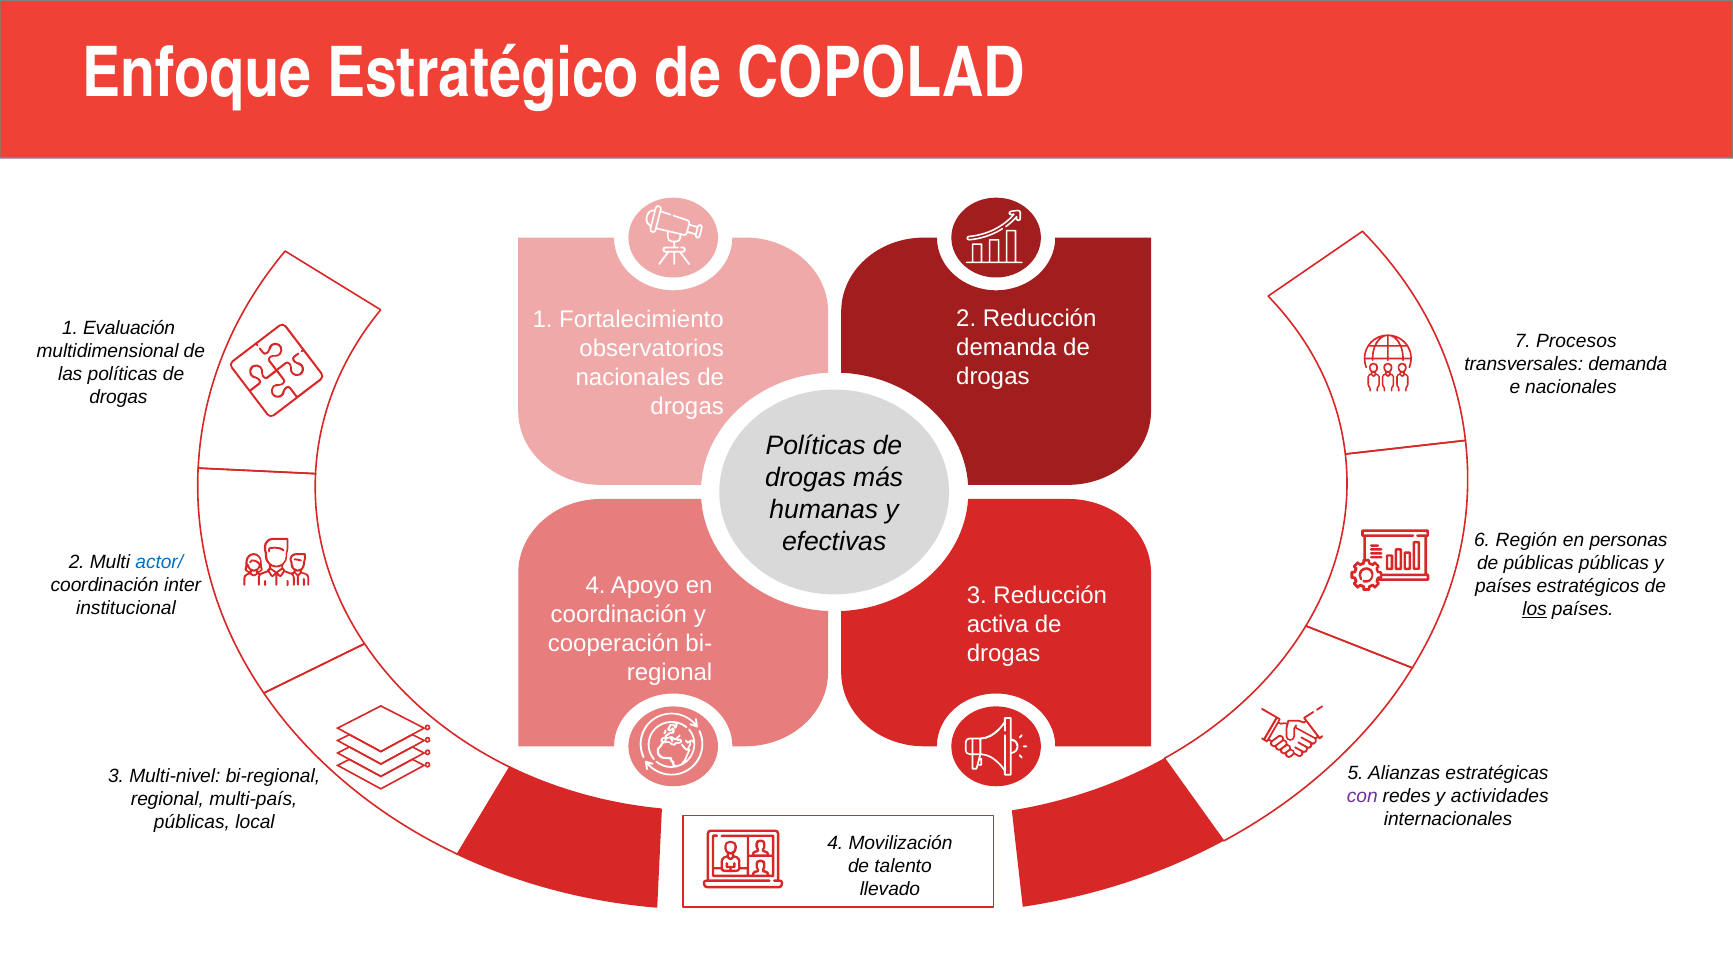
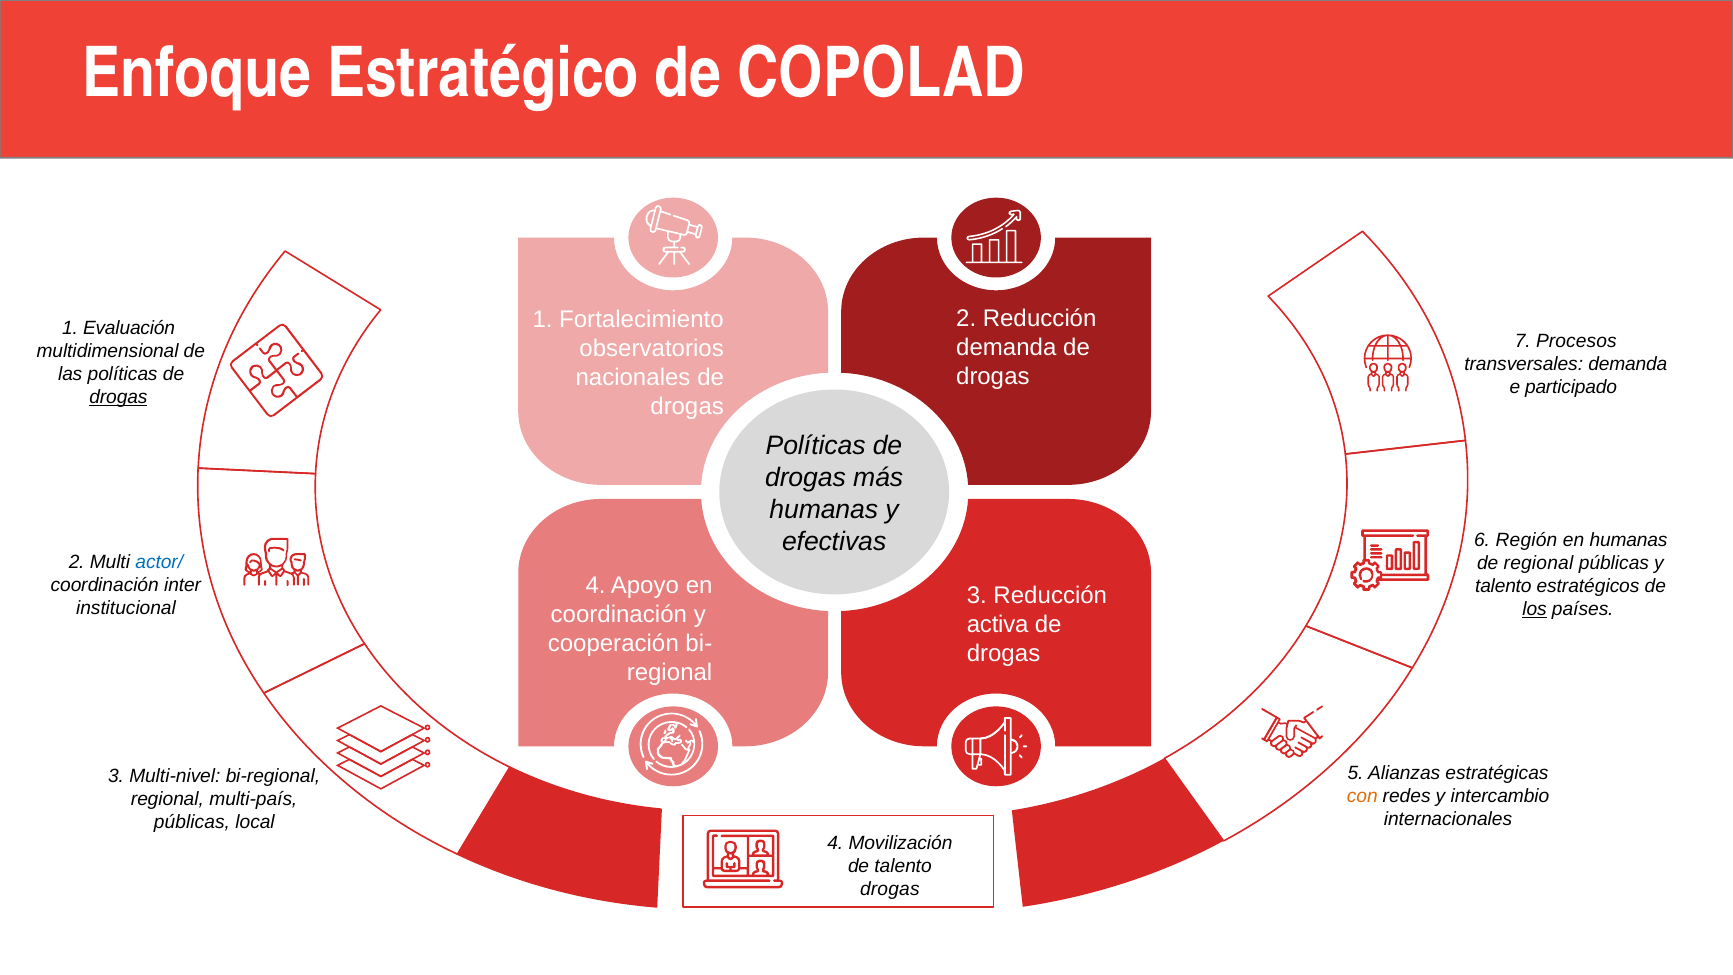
e nacionales: nacionales -> participado
drogas at (118, 397) underline: none -> present
en personas: personas -> humanas
de públicas: públicas -> regional
países at (1503, 586): países -> talento
con colour: purple -> orange
actividades: actividades -> intercambio
llevado at (890, 890): llevado -> drogas
